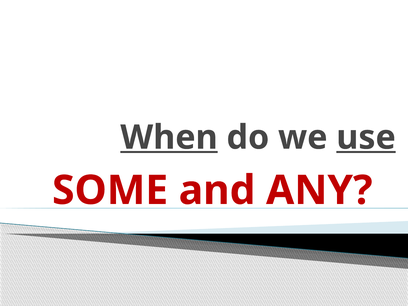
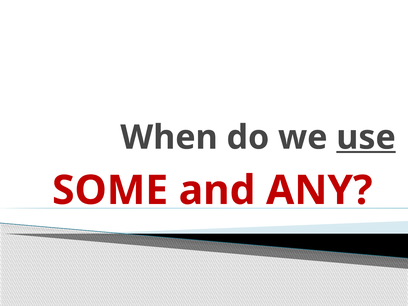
When underline: present -> none
